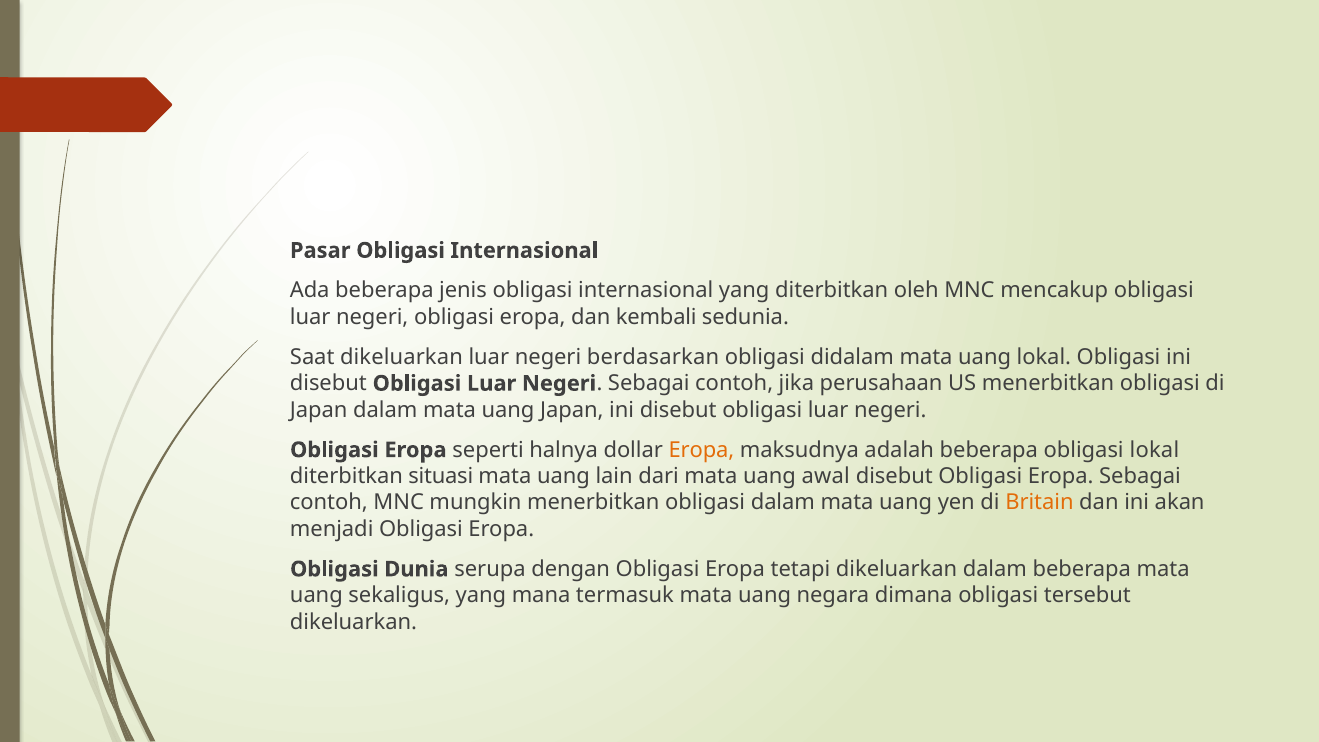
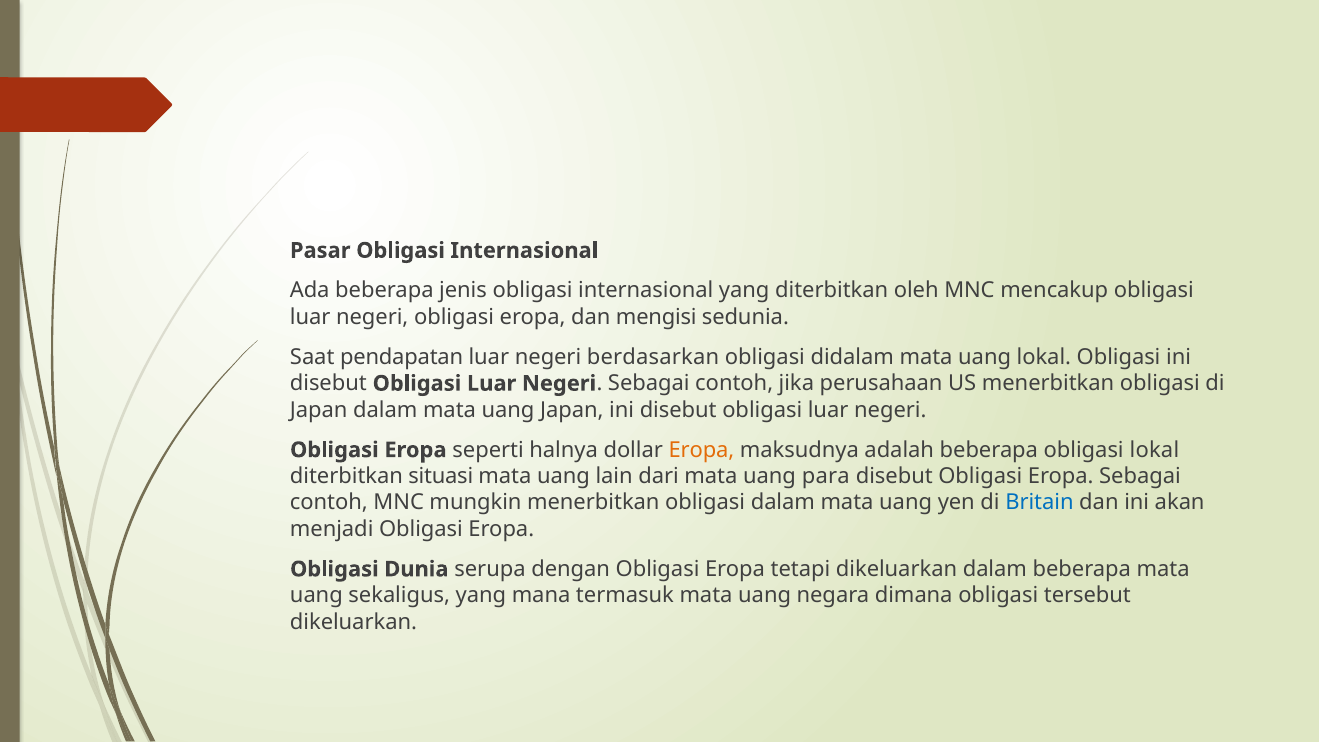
kembali: kembali -> mengisi
Saat dikeluarkan: dikeluarkan -> pendapatan
awal: awal -> para
Britain colour: orange -> blue
